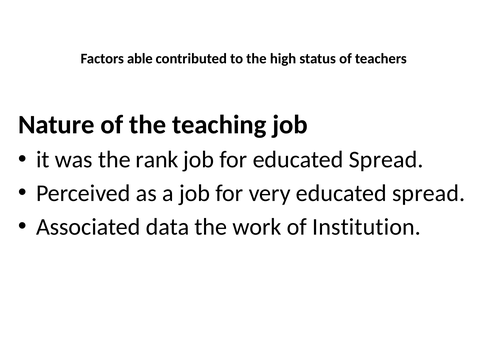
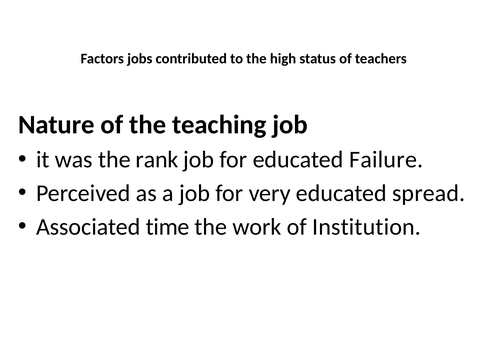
able: able -> jobs
for educated Spread: Spread -> Failure
data: data -> time
